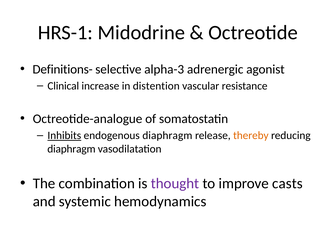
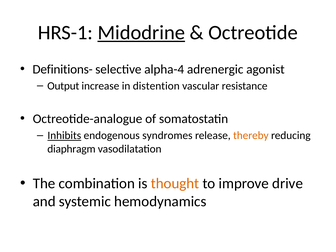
Midodrine underline: none -> present
alpha-3: alpha-3 -> alpha-4
Clinical: Clinical -> Output
endogenous diaphragm: diaphragm -> syndromes
thought colour: purple -> orange
casts: casts -> drive
